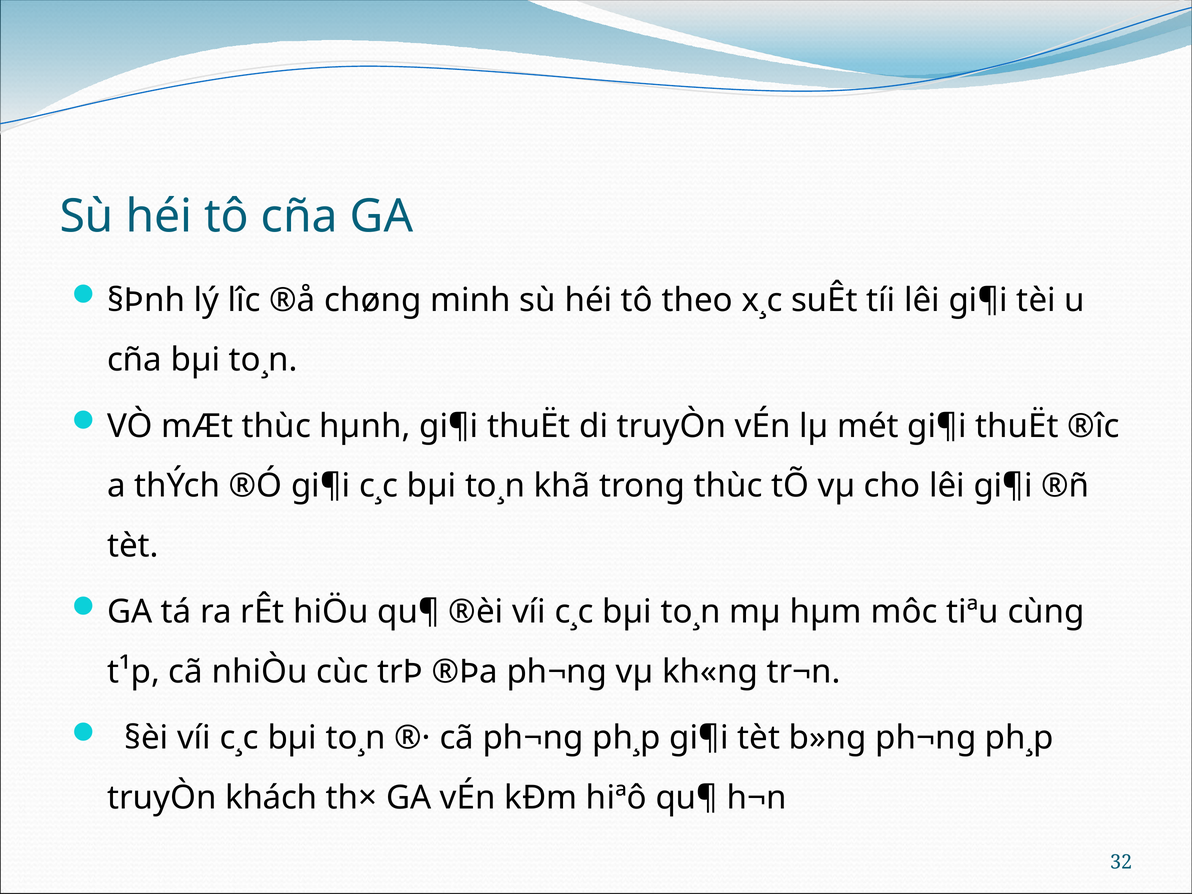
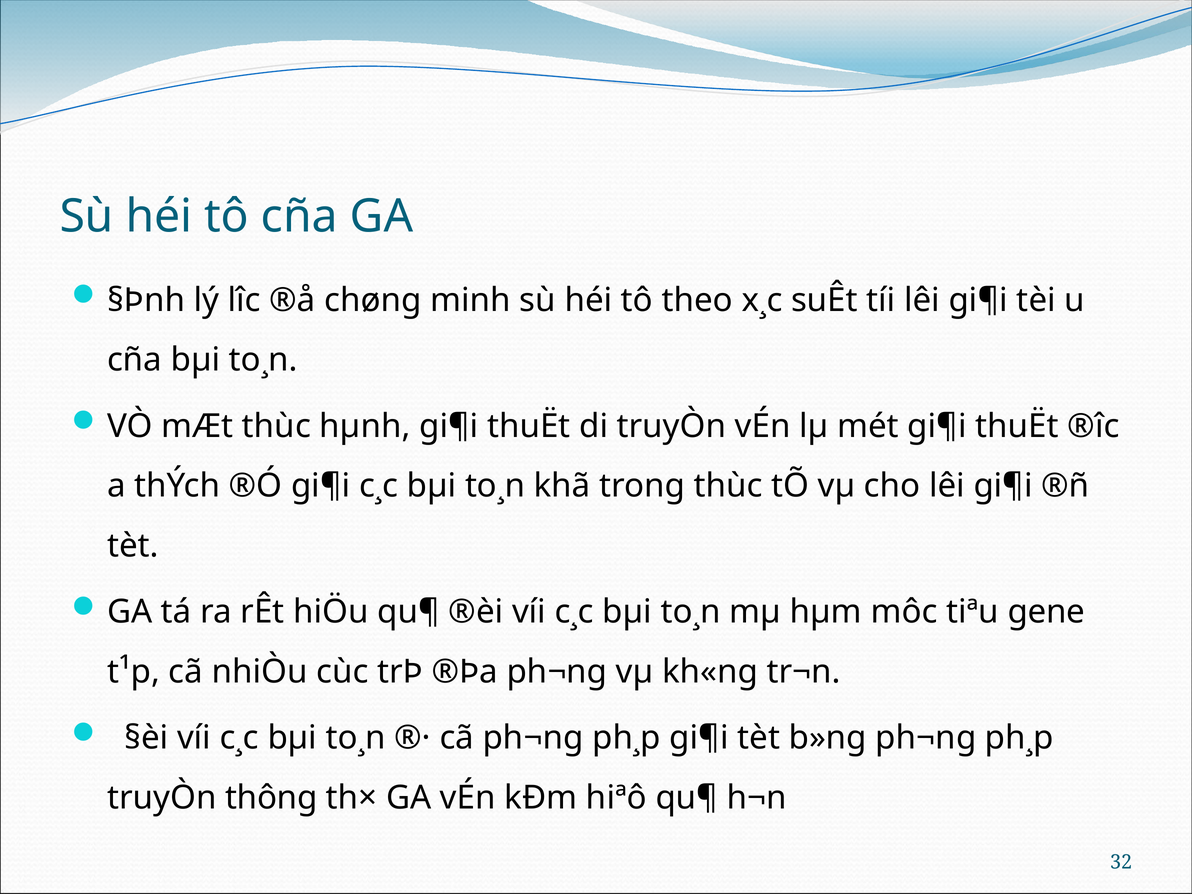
cùng: cùng -> gene
khách: khách -> thông
